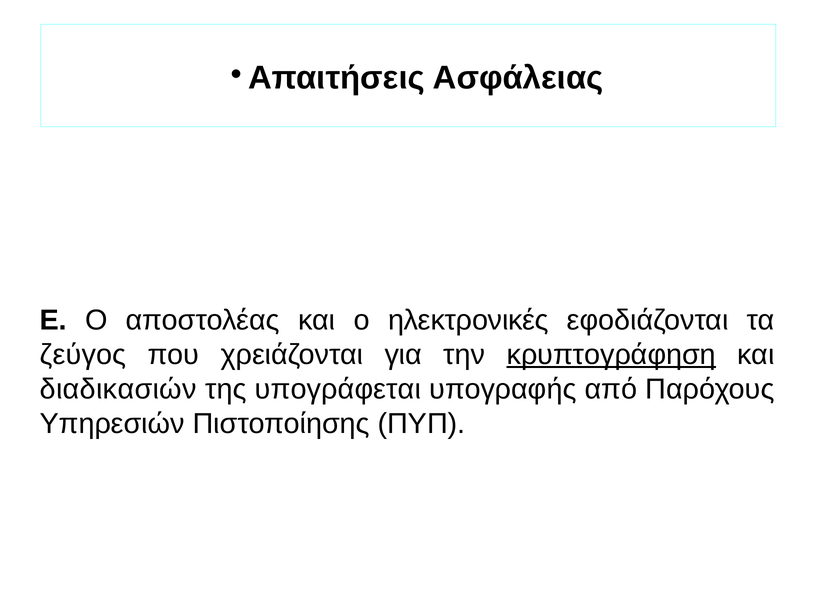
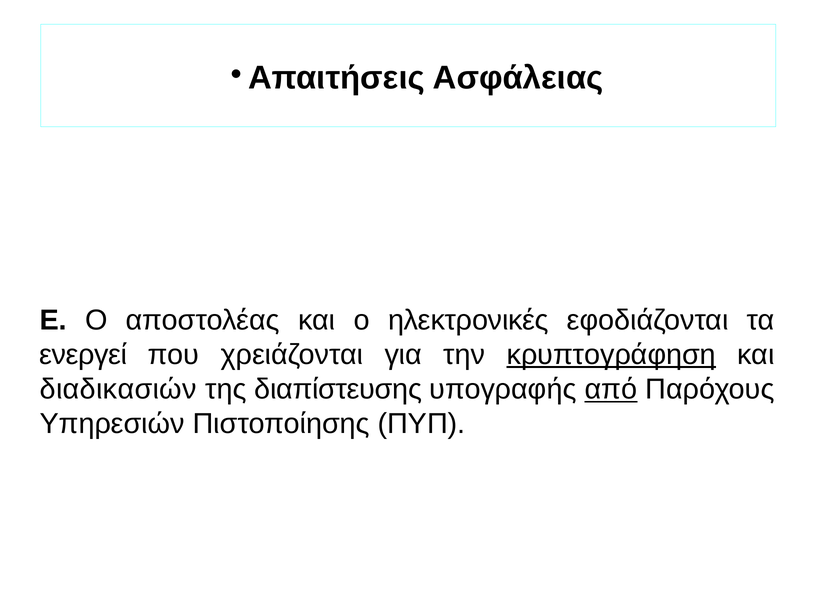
ζεύγος: ζεύγος -> ενεργεί
υπογράφεται: υπογράφεται -> διαπίστευσης
από underline: none -> present
